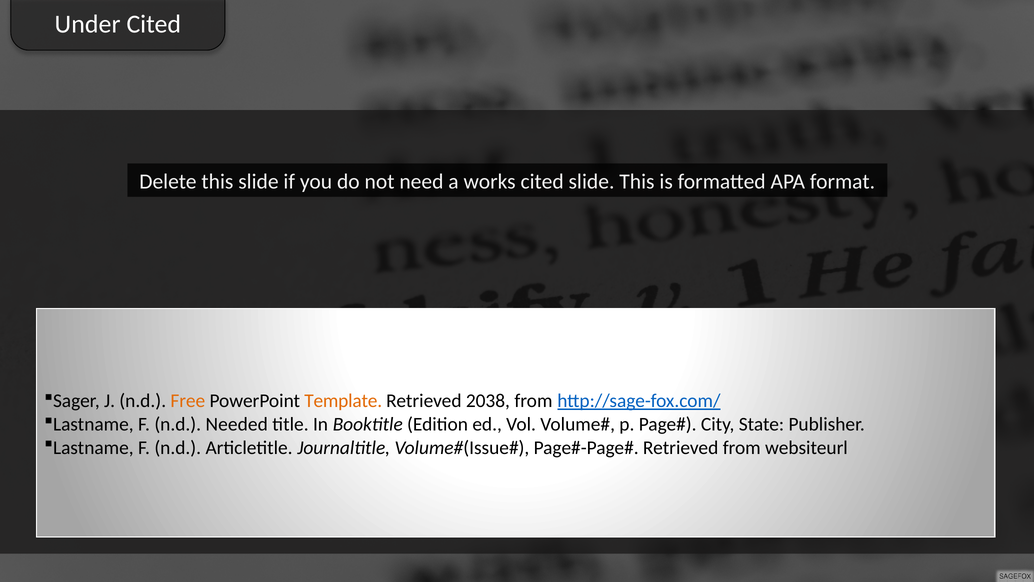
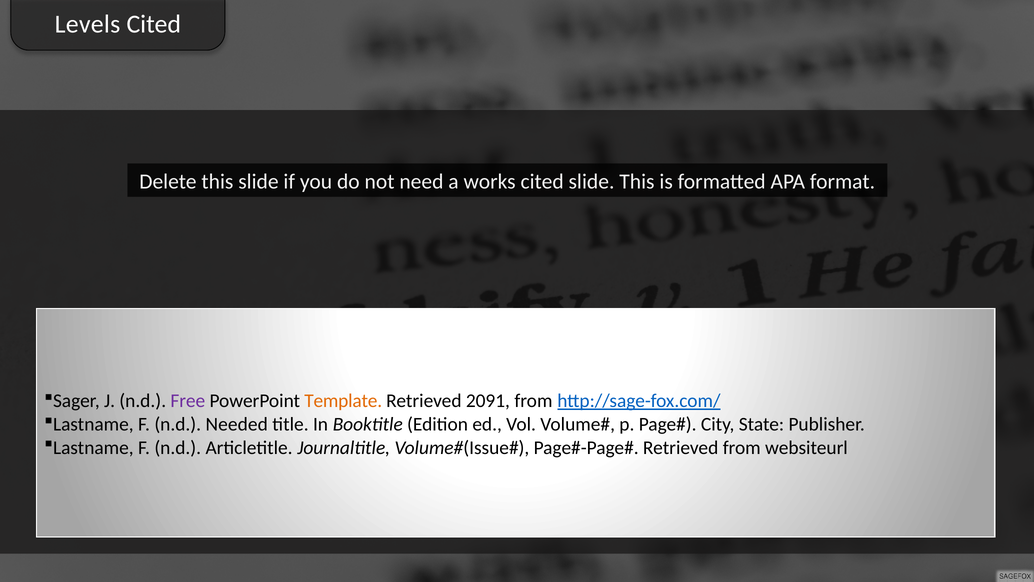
Under: Under -> Levels
Free colour: orange -> purple
2038: 2038 -> 2091
